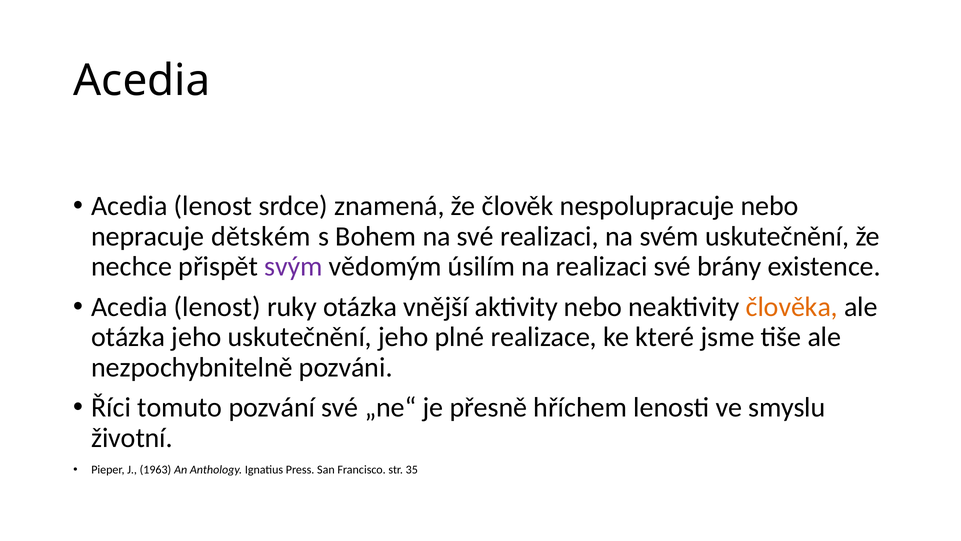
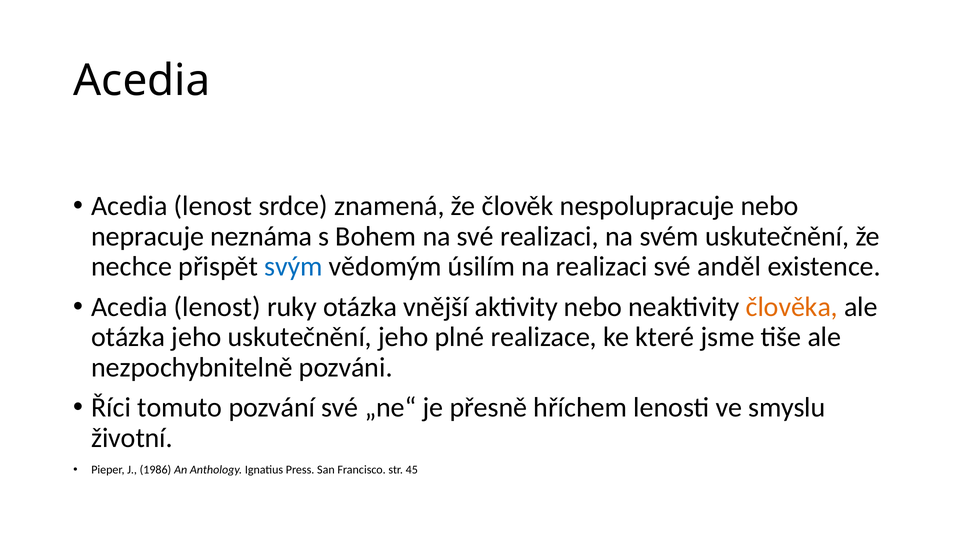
dětském: dětském -> neznáma
svým colour: purple -> blue
brány: brány -> anděl
1963: 1963 -> 1986
35: 35 -> 45
